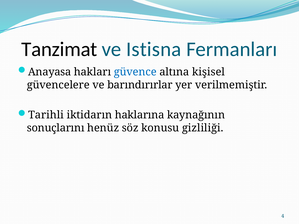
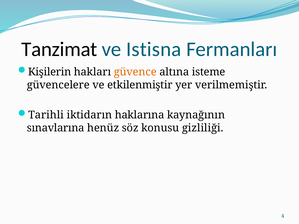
Anayasa: Anayasa -> Kişilerin
güvence colour: blue -> orange
kişisel: kişisel -> isteme
barındırırlar: barındırırlar -> etkilenmiştir
sonuçlarını: sonuçlarını -> sınavlarına
